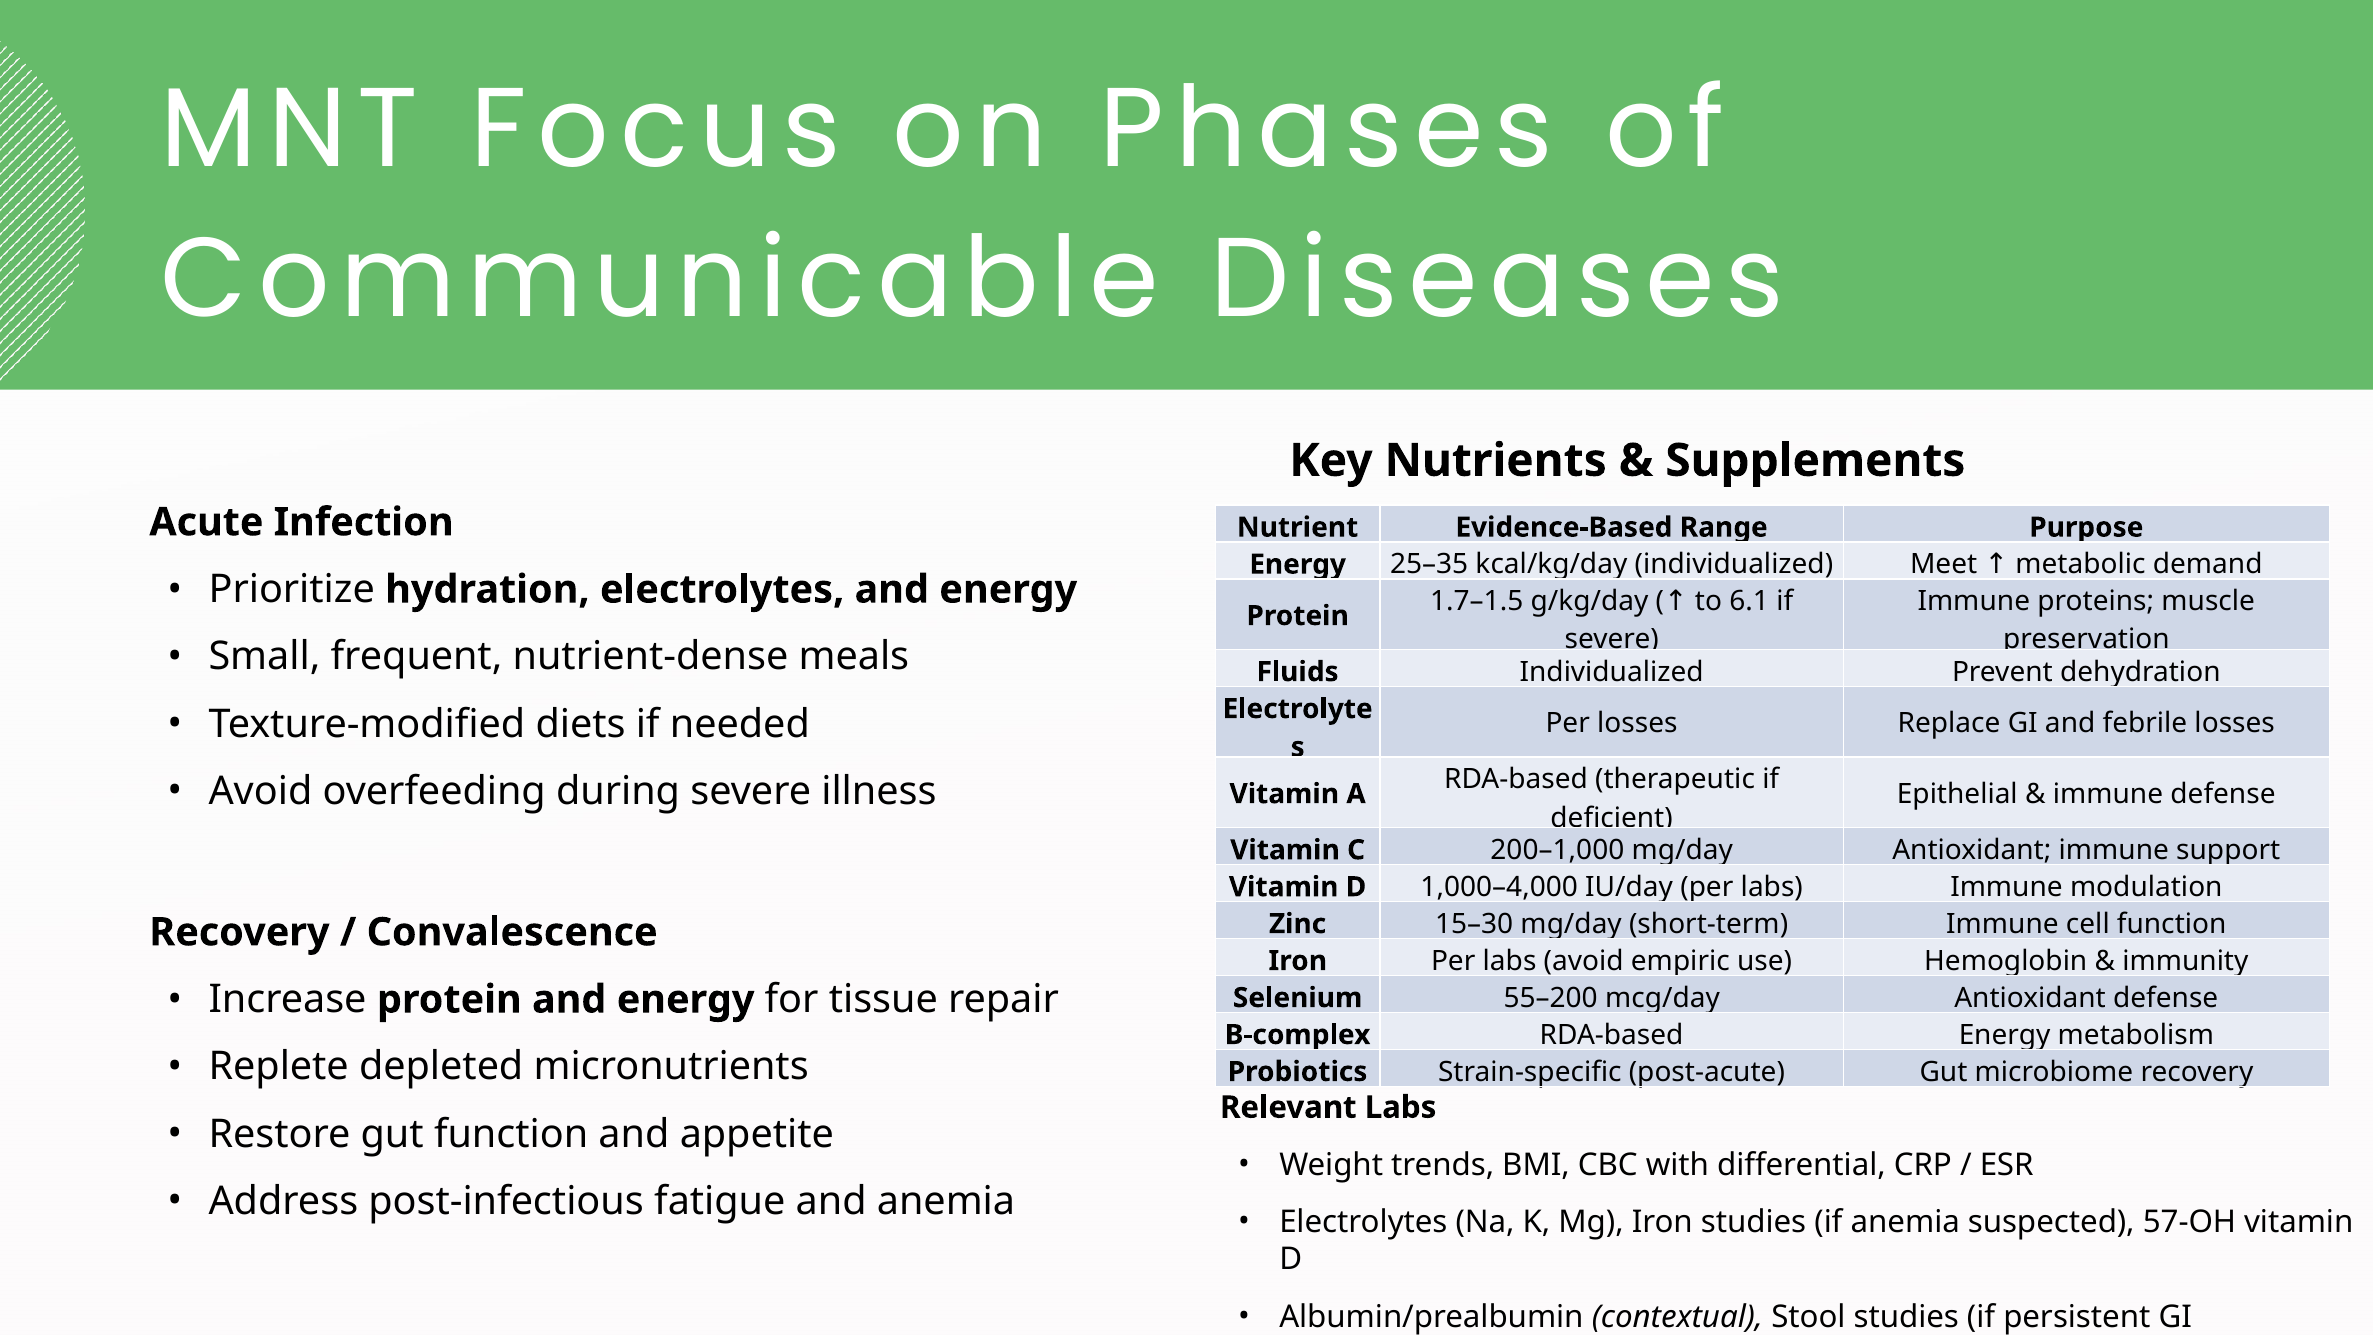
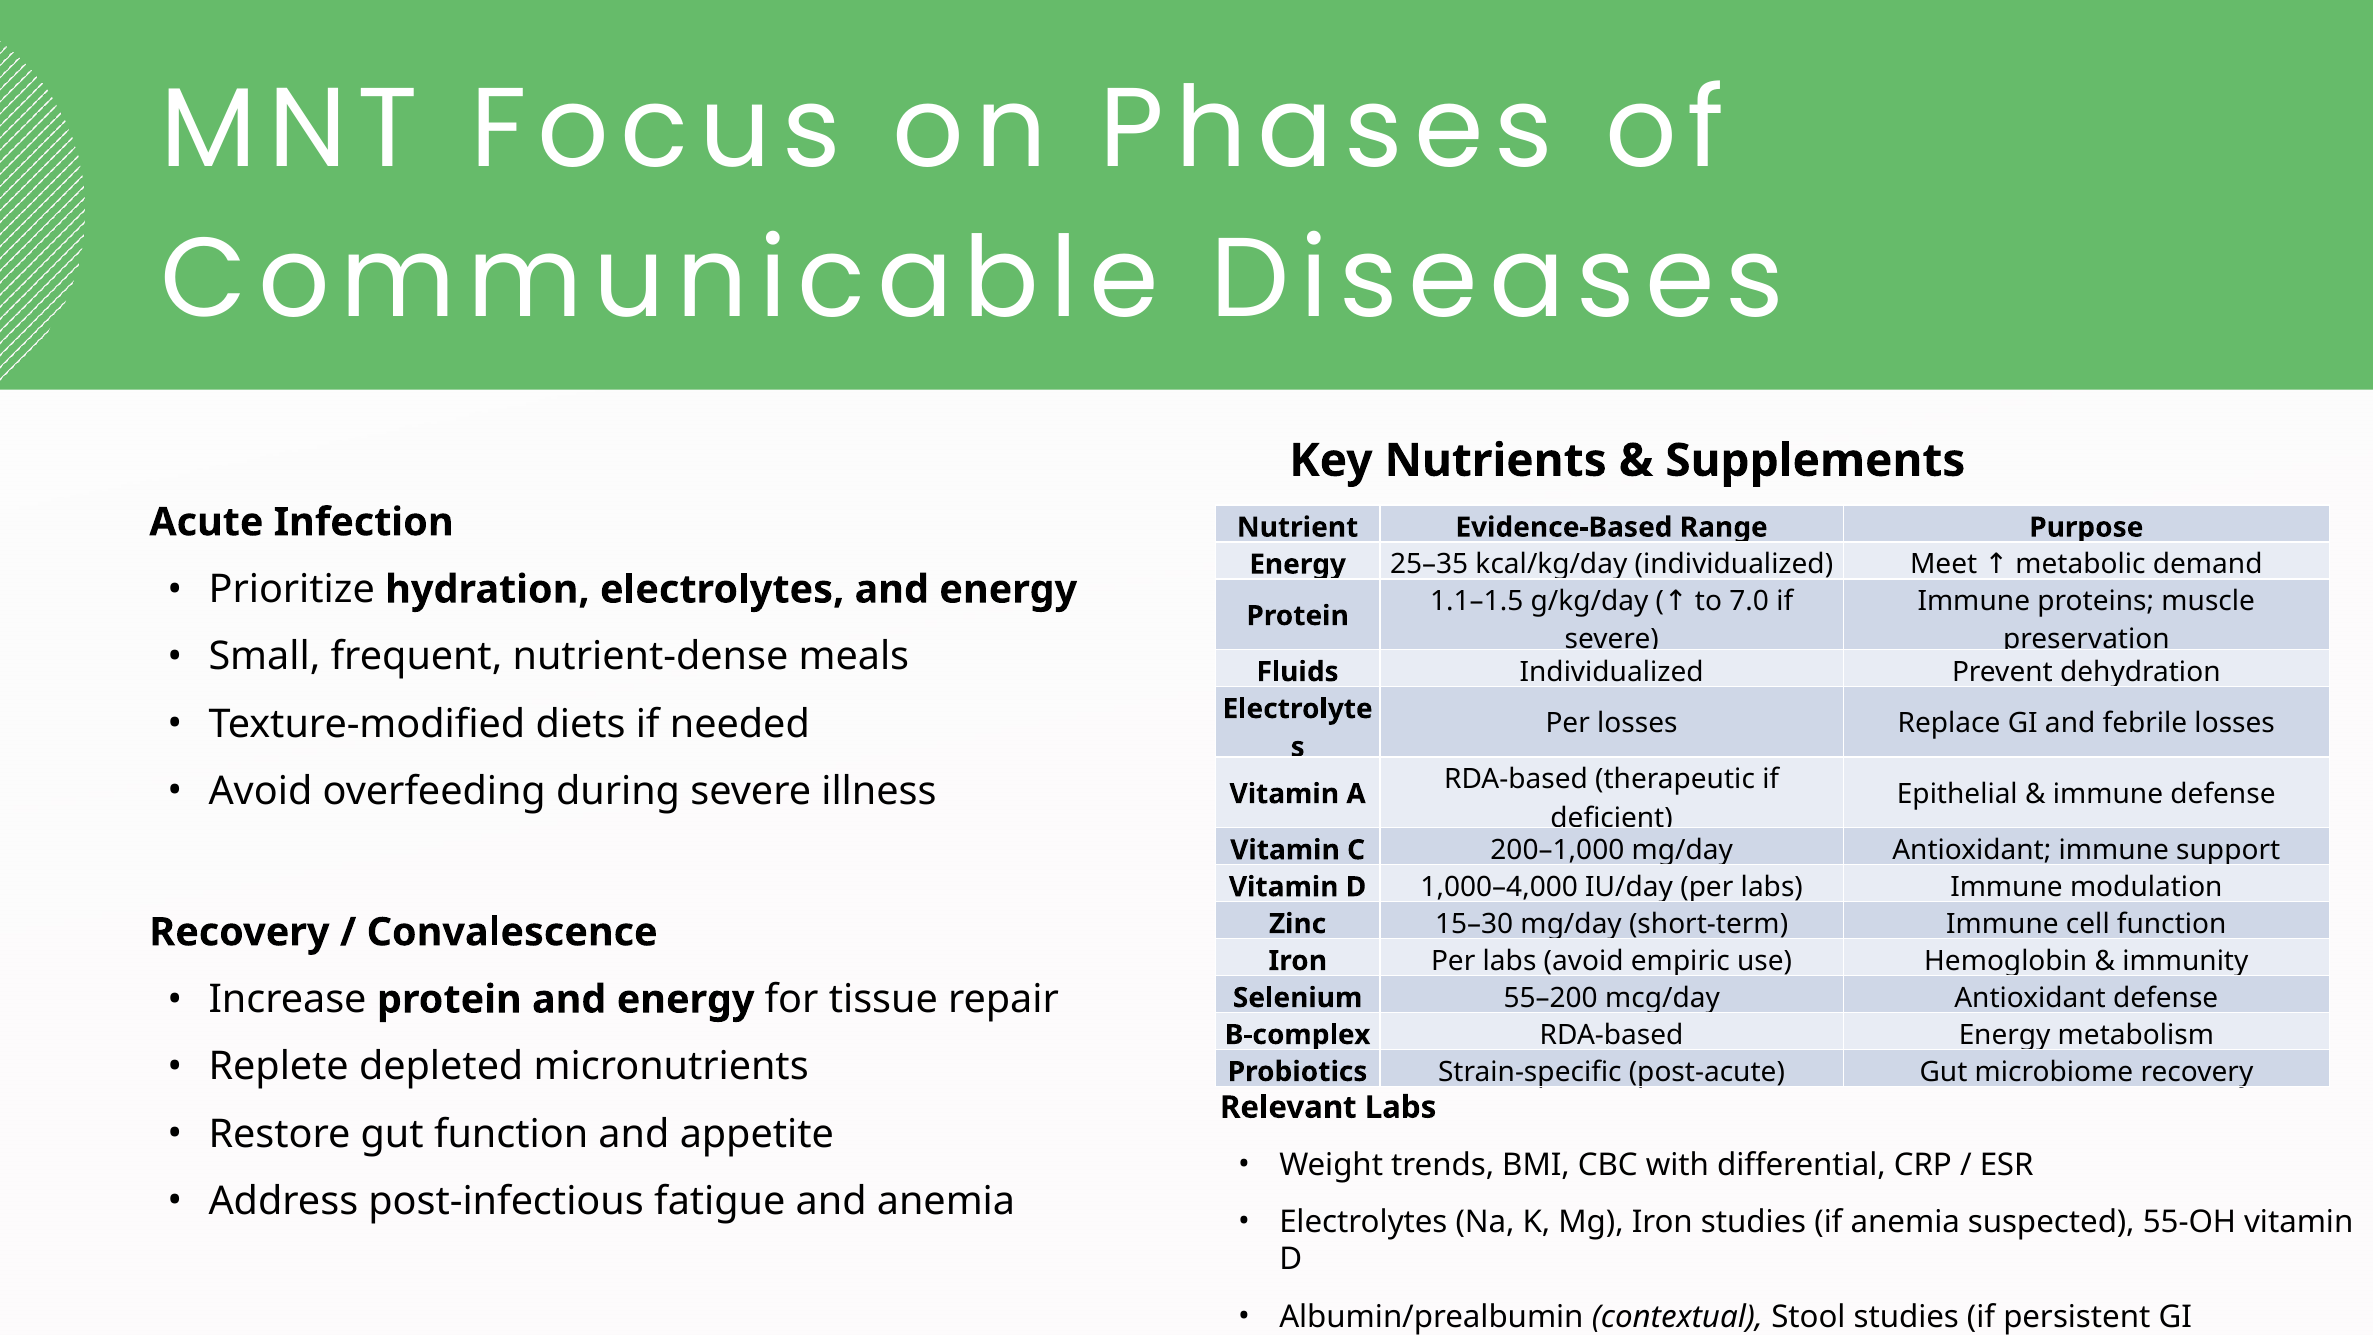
1.7–1.5: 1.7–1.5 -> 1.1–1.5
6.1: 6.1 -> 7.0
57-OH: 57-OH -> 55-OH
